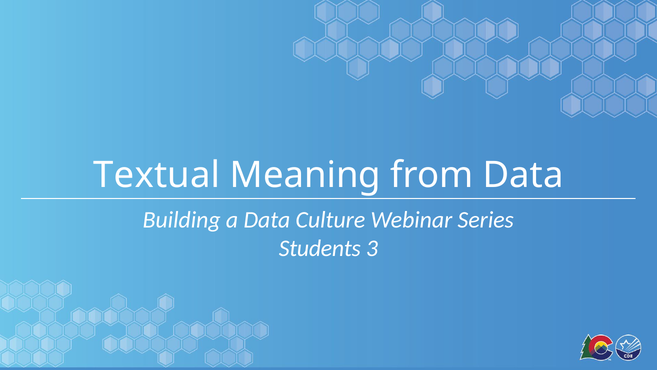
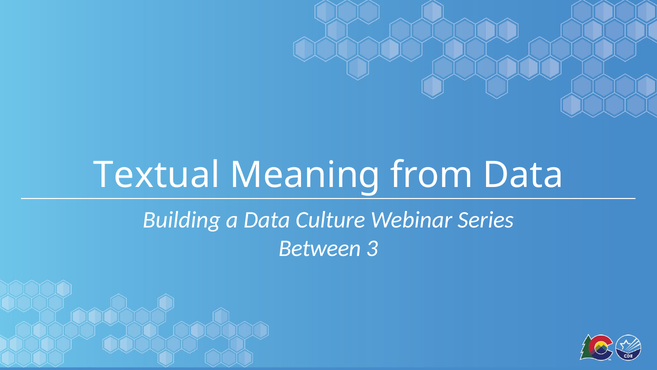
Students: Students -> Between
